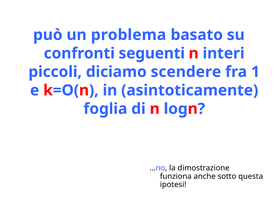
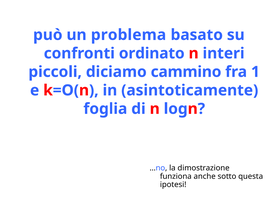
seguenti: seguenti -> ordinato
scendere: scendere -> cammino
